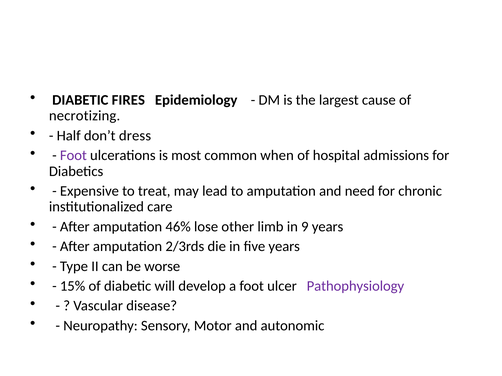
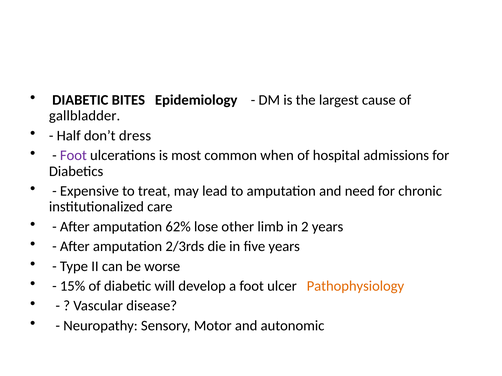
FIRES: FIRES -> BITES
necrotizing: necrotizing -> gallbladder
46%: 46% -> 62%
9: 9 -> 2
Pathophysiology colour: purple -> orange
